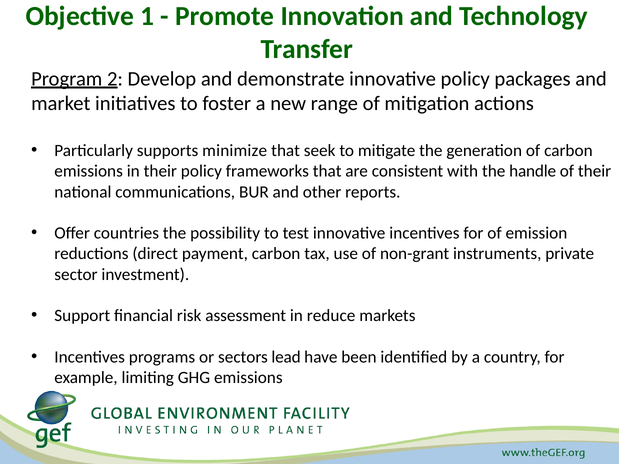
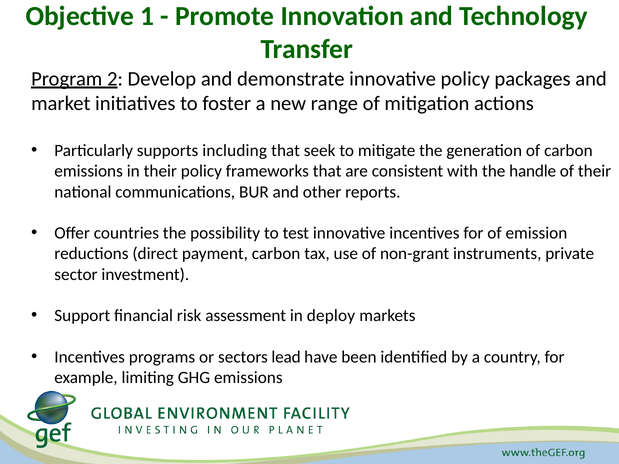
minimize: minimize -> including
reduce: reduce -> deploy
